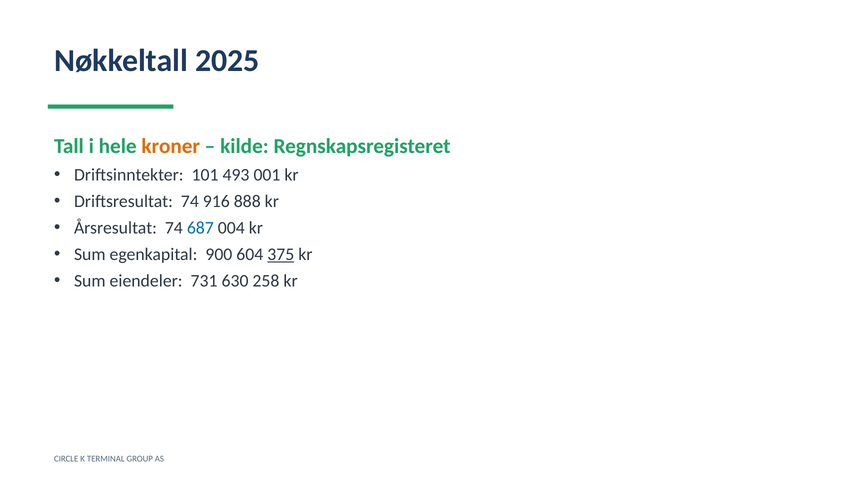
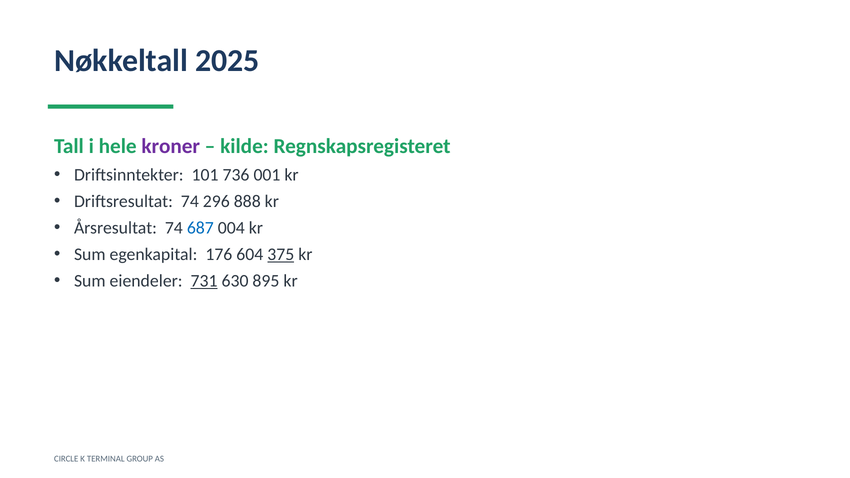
kroner colour: orange -> purple
493: 493 -> 736
916: 916 -> 296
900: 900 -> 176
731 underline: none -> present
258: 258 -> 895
